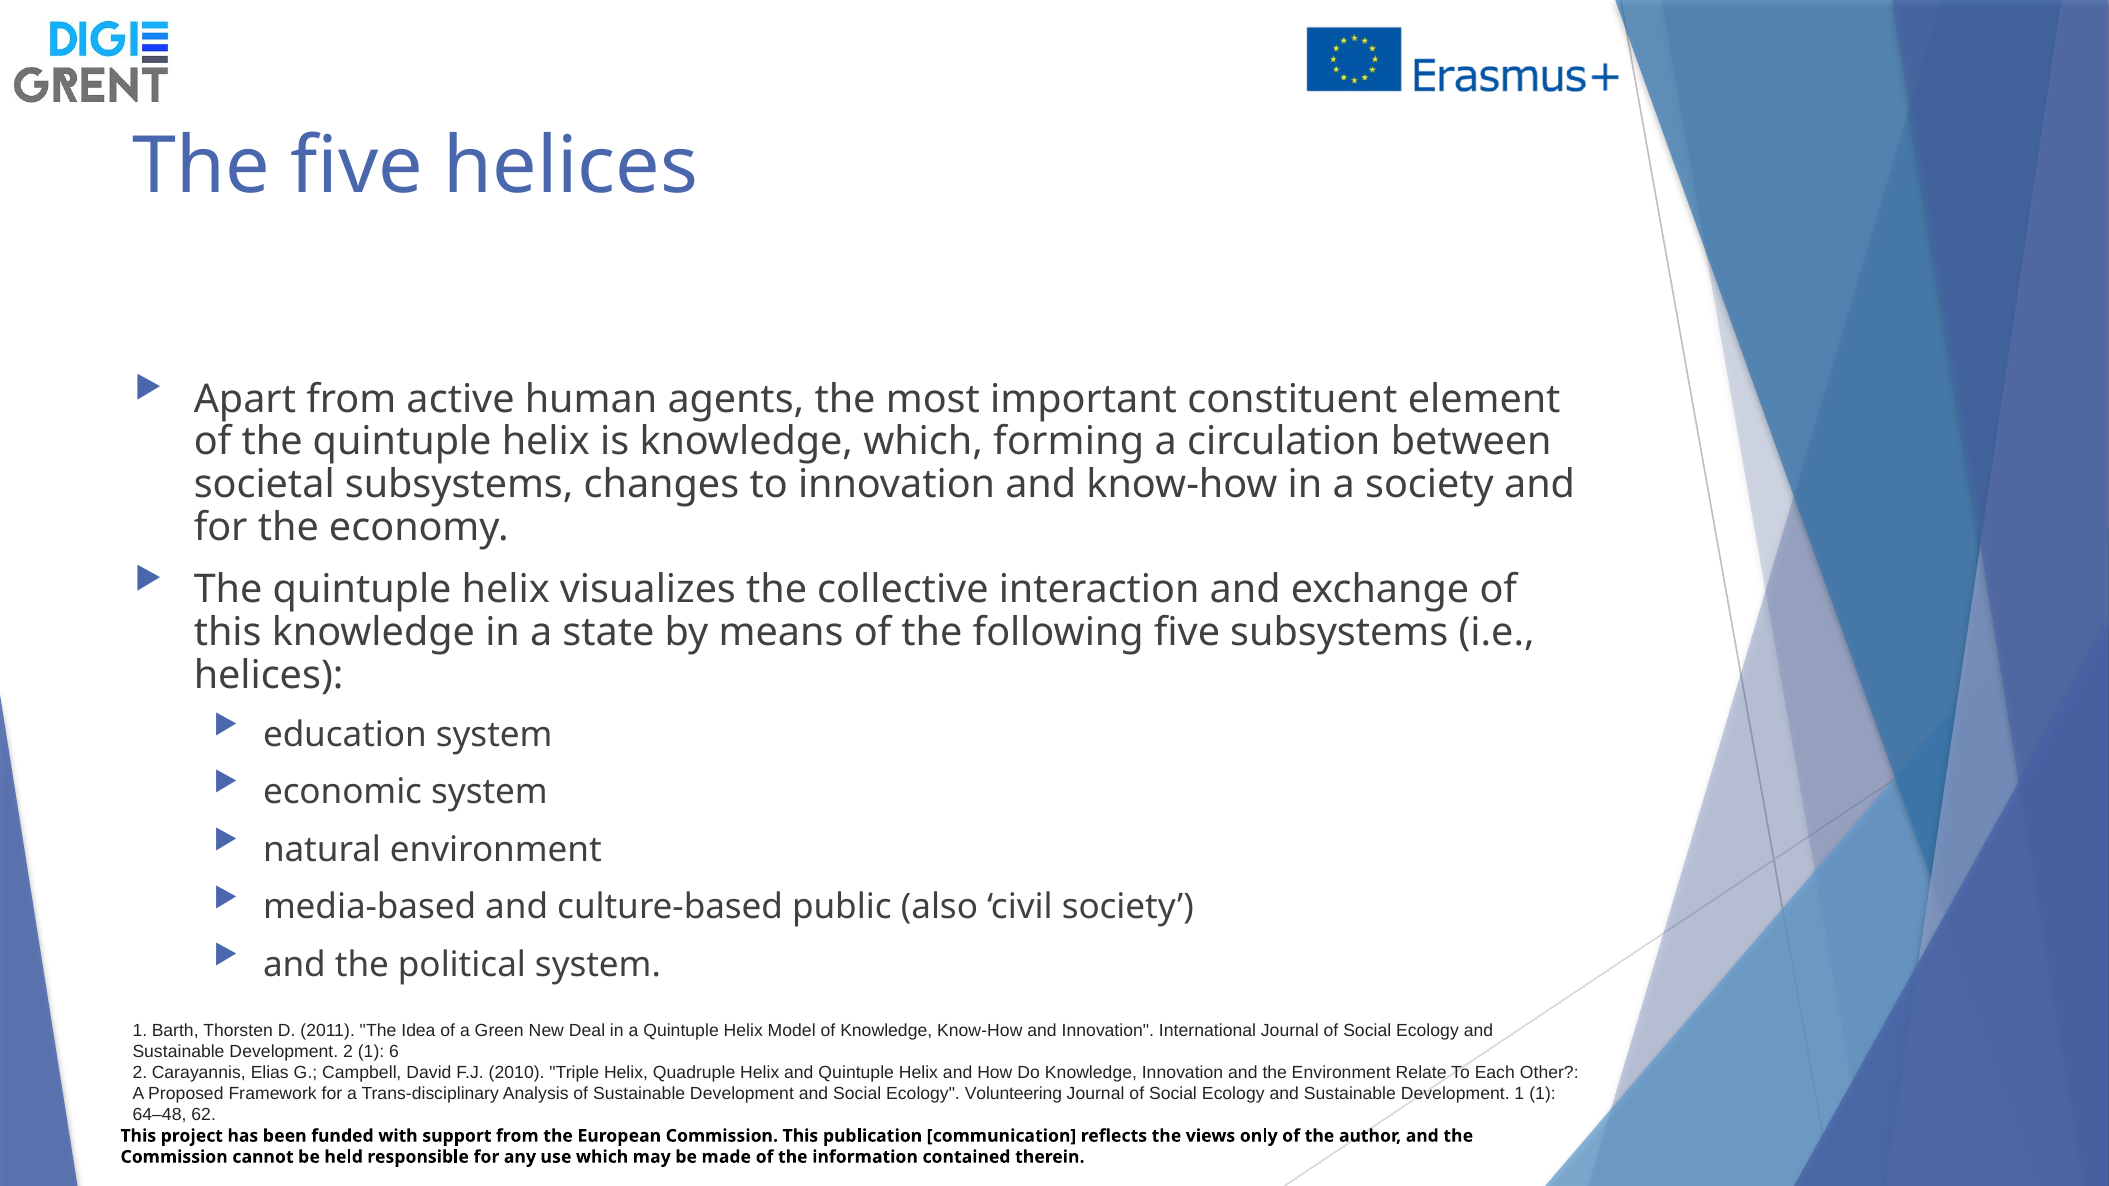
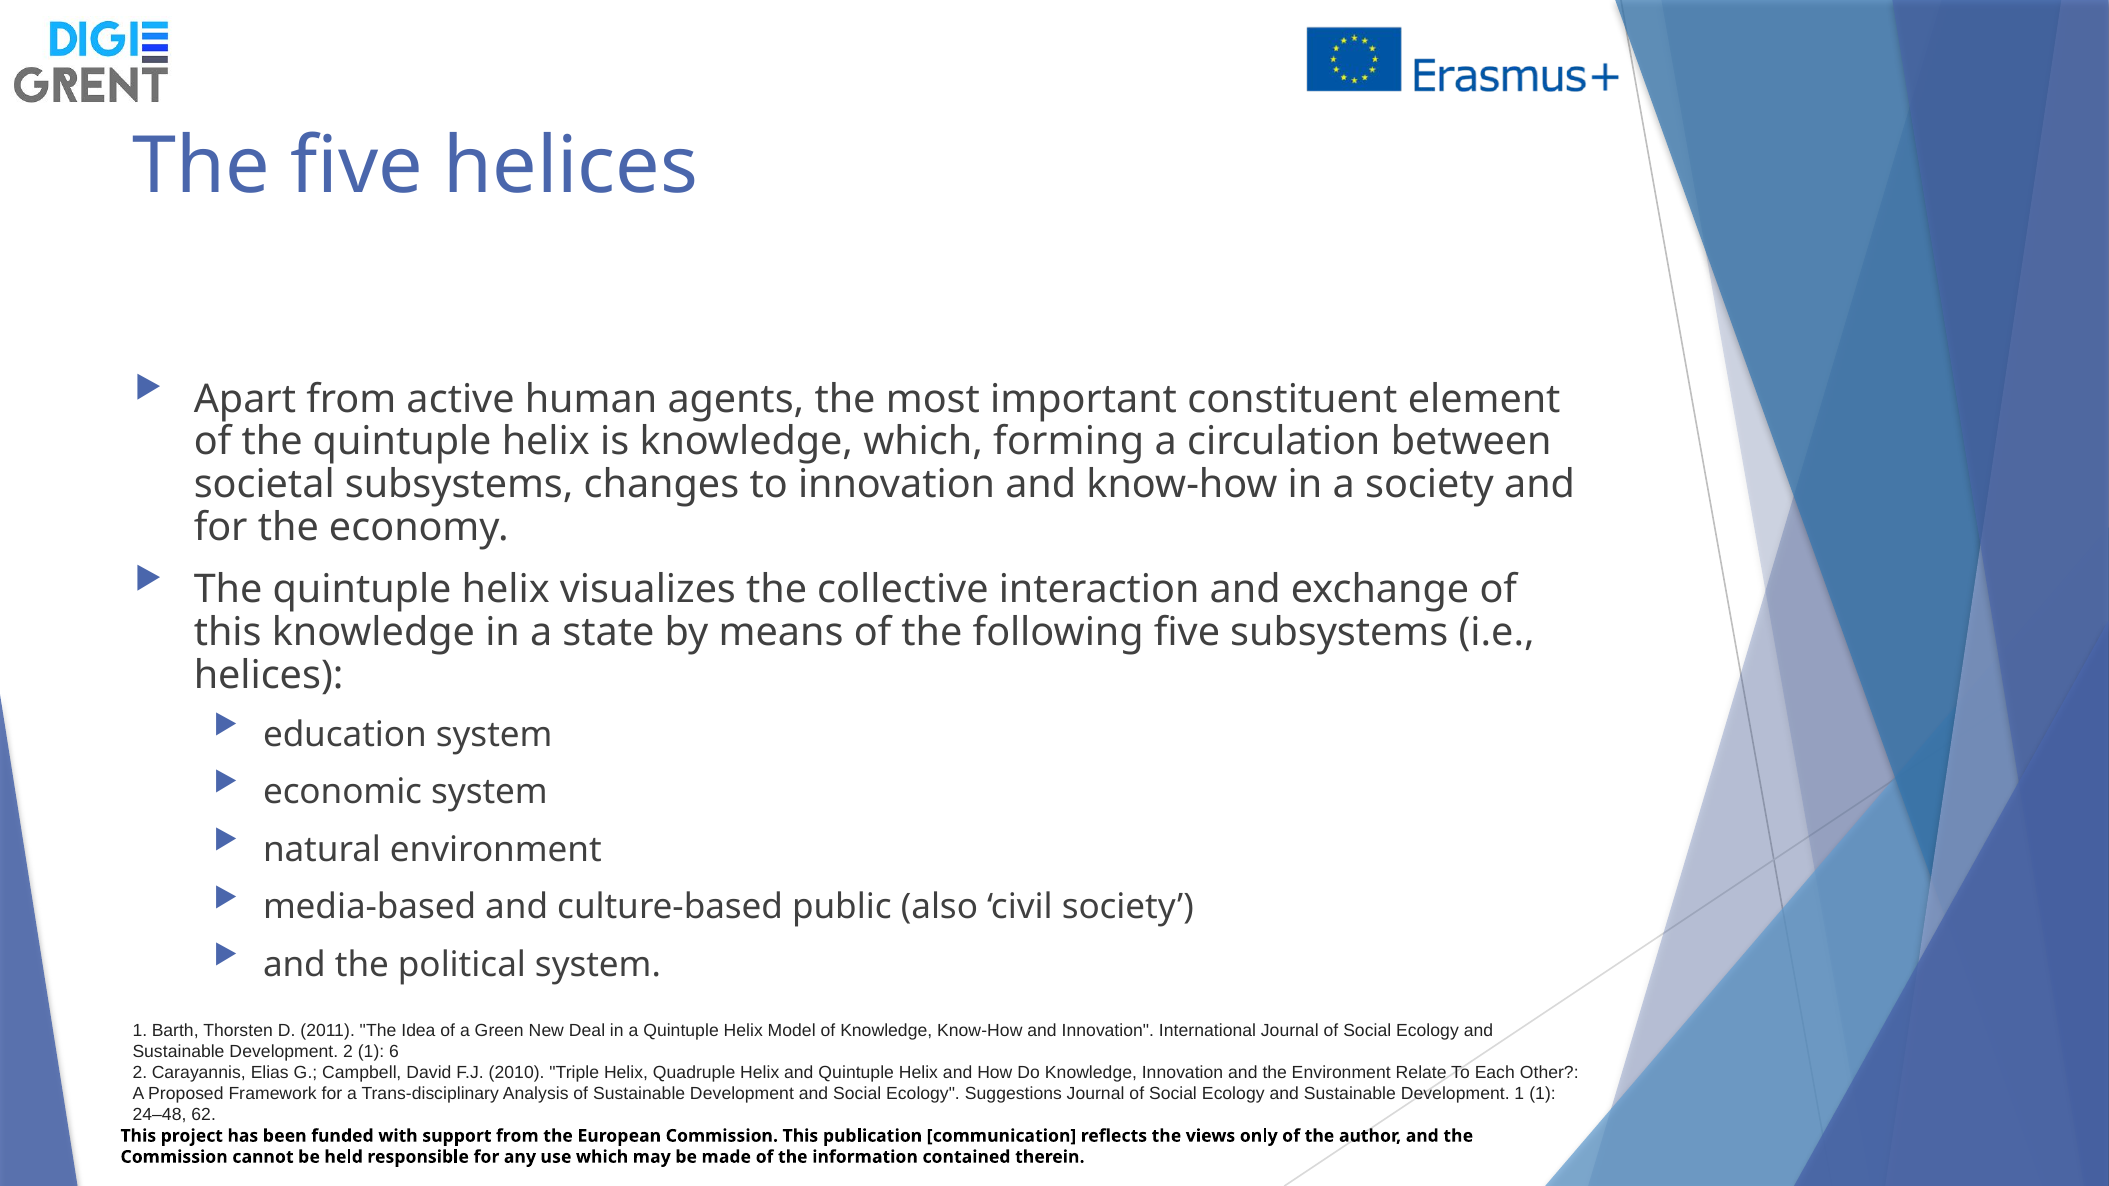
Volunteering: Volunteering -> Suggestions
64–48: 64–48 -> 24–48
